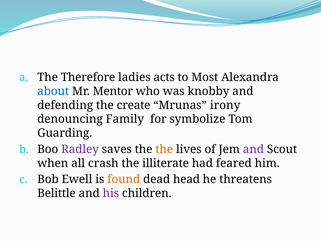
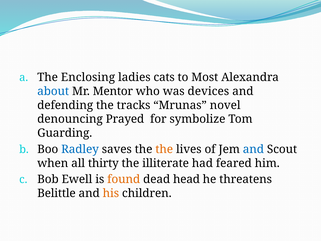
Therefore: Therefore -> Enclosing
acts: acts -> cats
knobby: knobby -> devices
create: create -> tracks
irony: irony -> novel
Family: Family -> Prayed
Radley colour: purple -> blue
and at (253, 149) colour: purple -> blue
crash: crash -> thirty
his colour: purple -> orange
